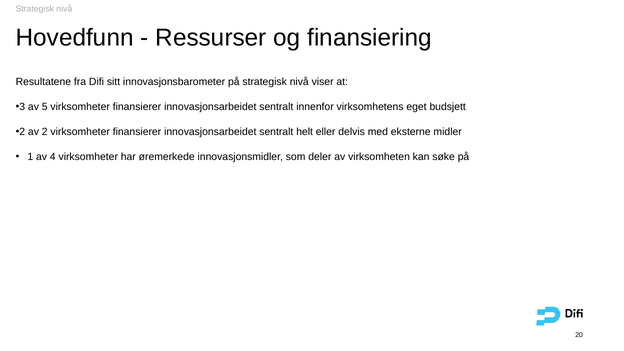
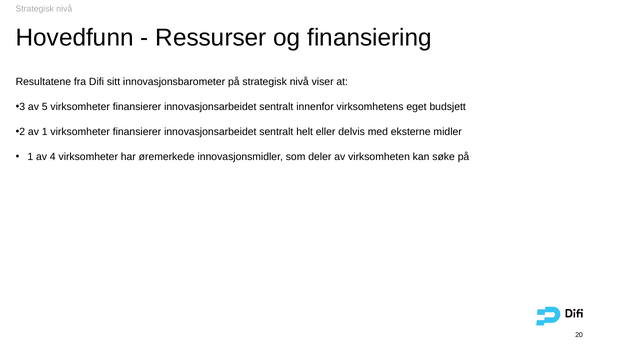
av 2: 2 -> 1
